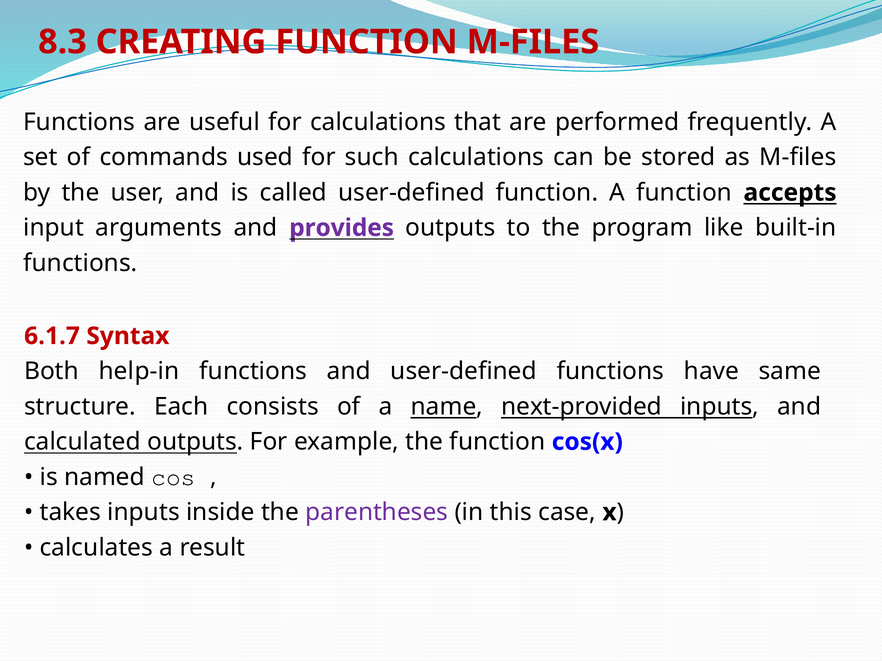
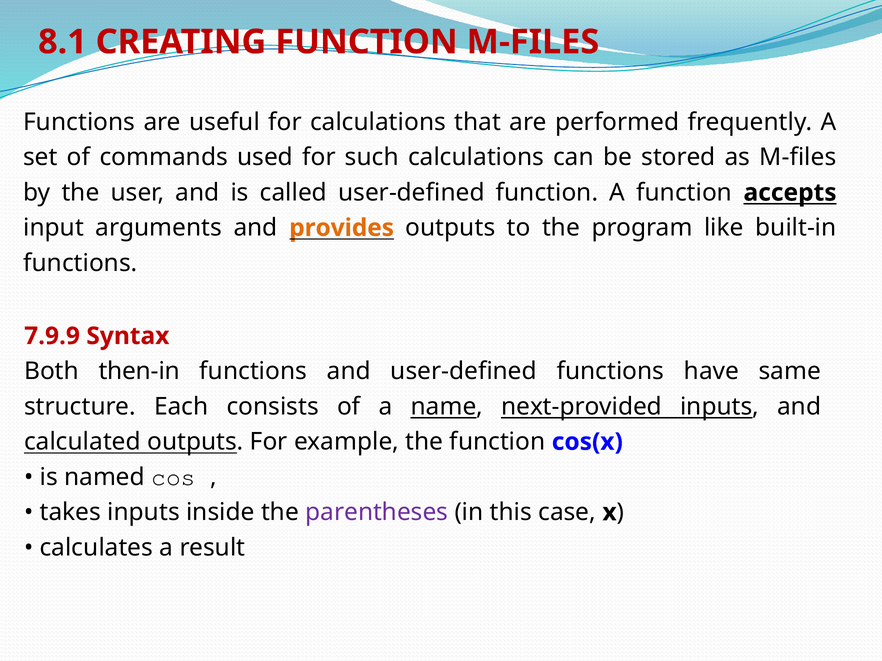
8.3: 8.3 -> 8.1
provides colour: purple -> orange
6.1.7: 6.1.7 -> 7.9.9
help-in: help-in -> then-in
